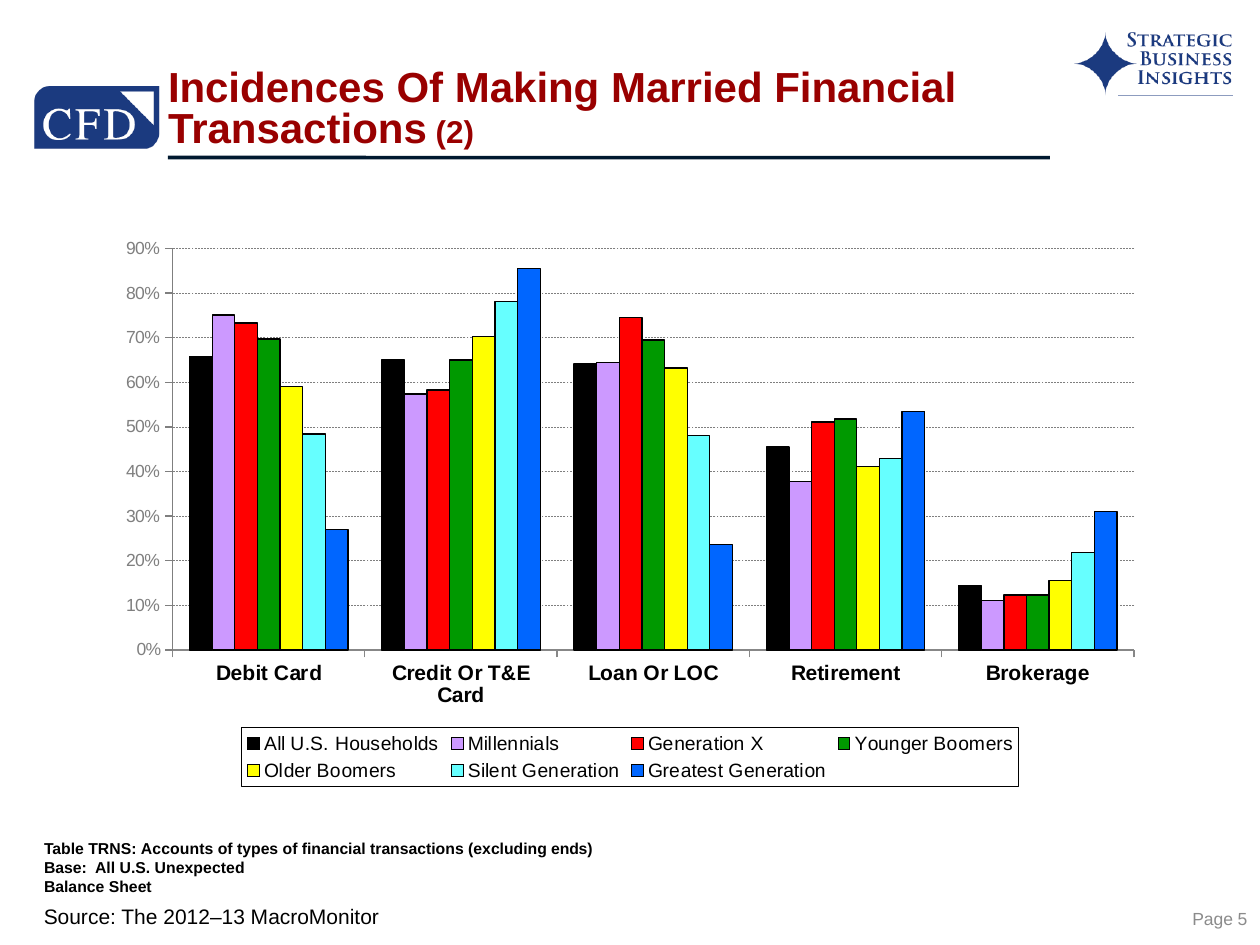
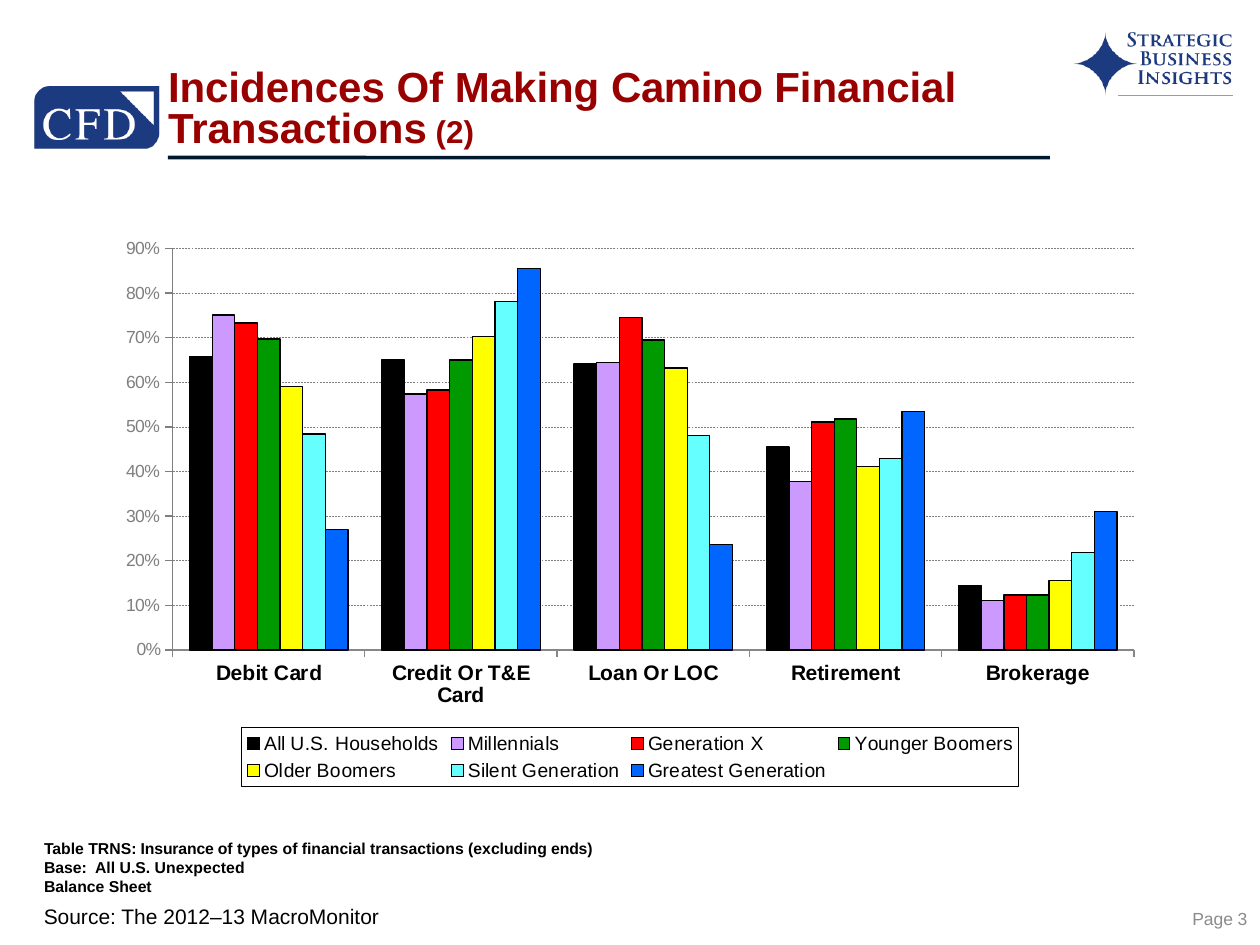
Married: Married -> Camino
Accounts: Accounts -> Insurance
5: 5 -> 3
